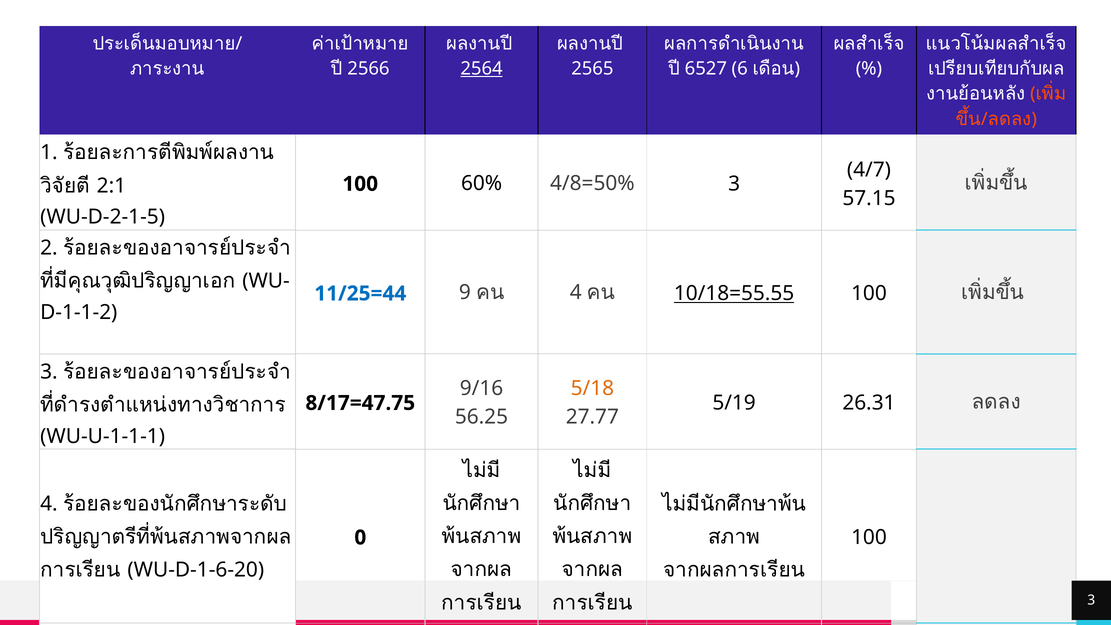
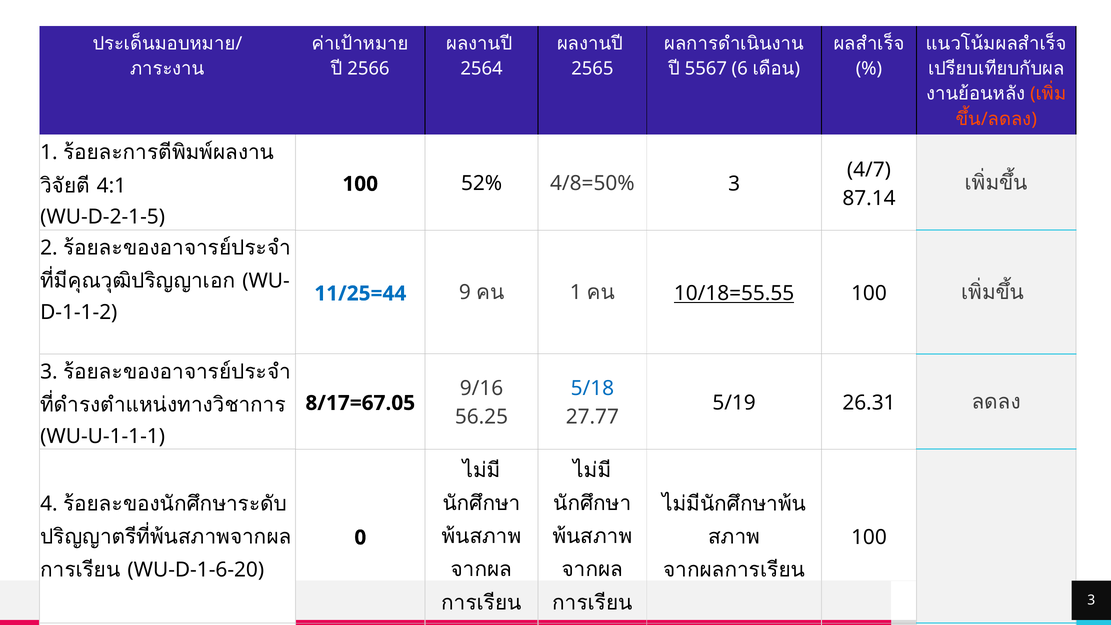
2564 underline: present -> none
6527: 6527 -> 5567
60%: 60% -> 52%
2:1: 2:1 -> 4:1
57.15: 57.15 -> 87.14
4 at (576, 292): 4 -> 1
5/18 colour: orange -> blue
8/17=47.75: 8/17=47.75 -> 8/17=67.05
